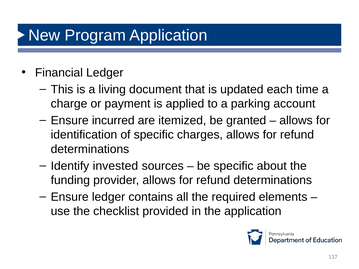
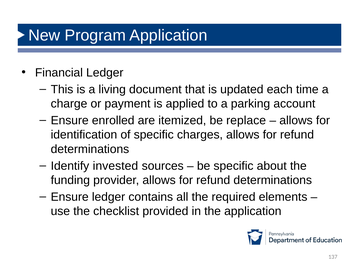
incurred: incurred -> enrolled
granted: granted -> replace
